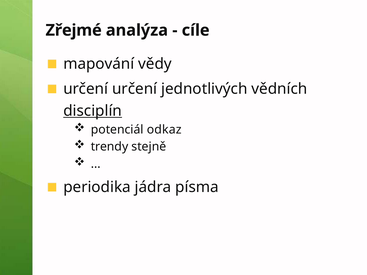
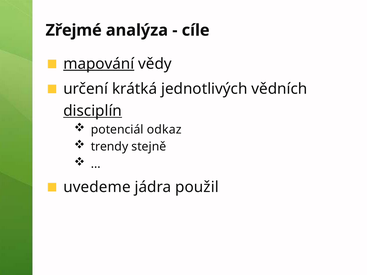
mapování underline: none -> present
určení určení: určení -> krátká
periodika: periodika -> uvedeme
písma: písma -> použil
